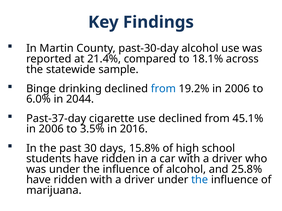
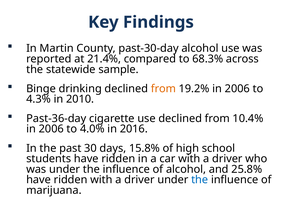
18.1%: 18.1% -> 68.3%
from at (163, 89) colour: blue -> orange
6.0%: 6.0% -> 4.3%
2044: 2044 -> 2010
Past-37-day: Past-37-day -> Past-36-day
45.1%: 45.1% -> 10.4%
3.5%: 3.5% -> 4.0%
